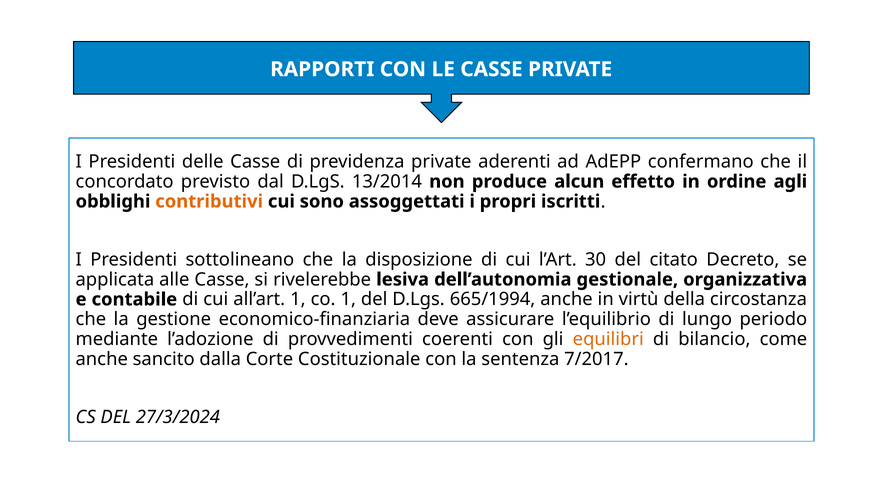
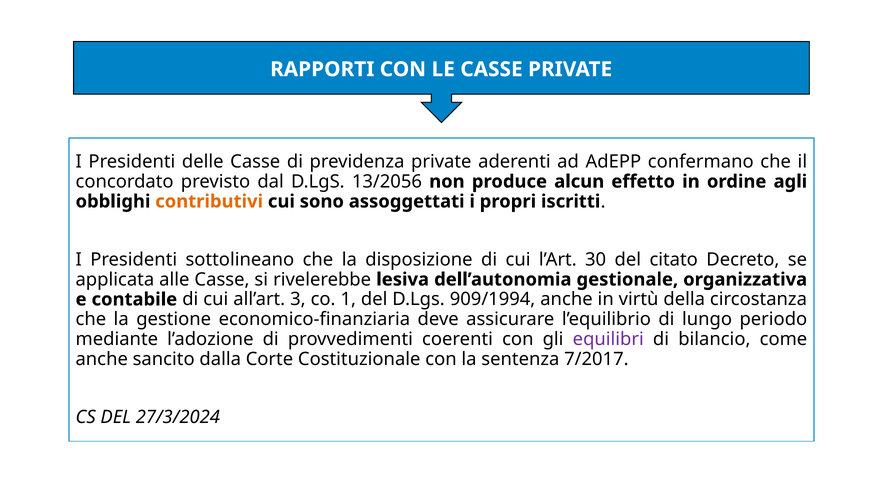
13/2014: 13/2014 -> 13/2056
all’art 1: 1 -> 3
665/1994: 665/1994 -> 909/1994
equilibri colour: orange -> purple
